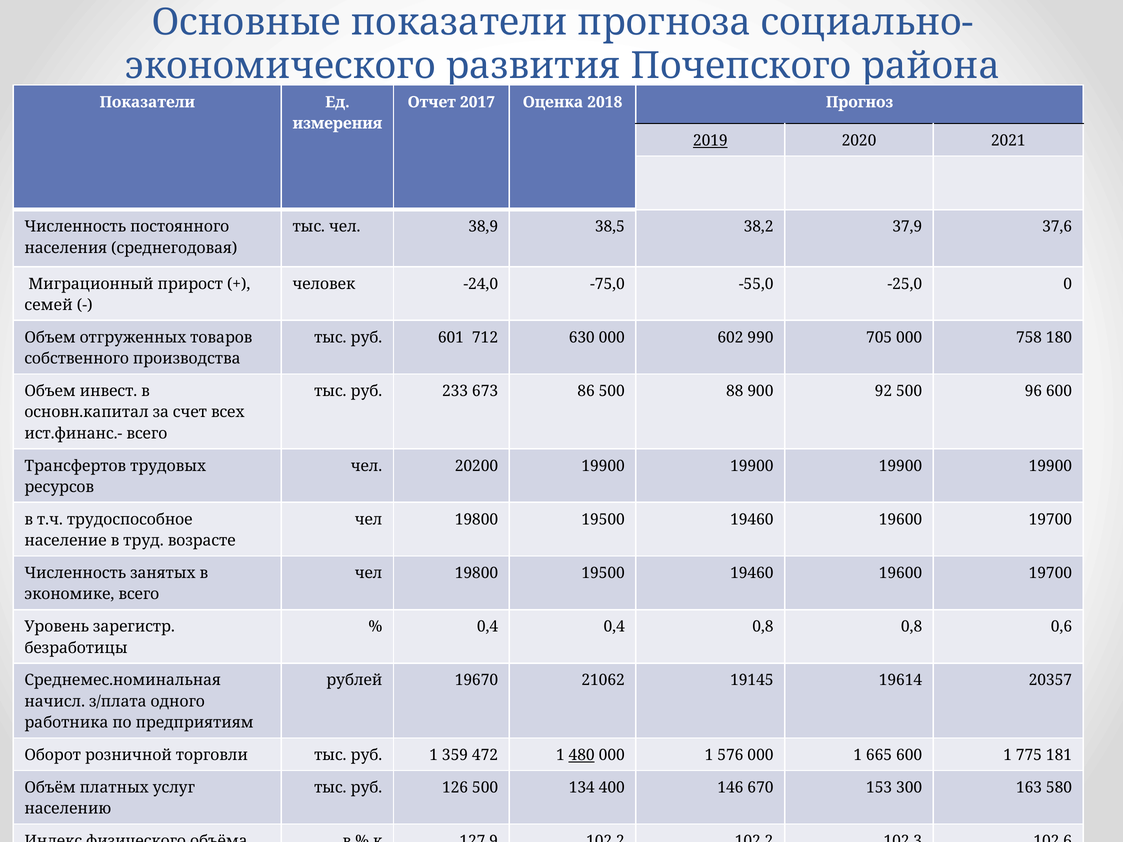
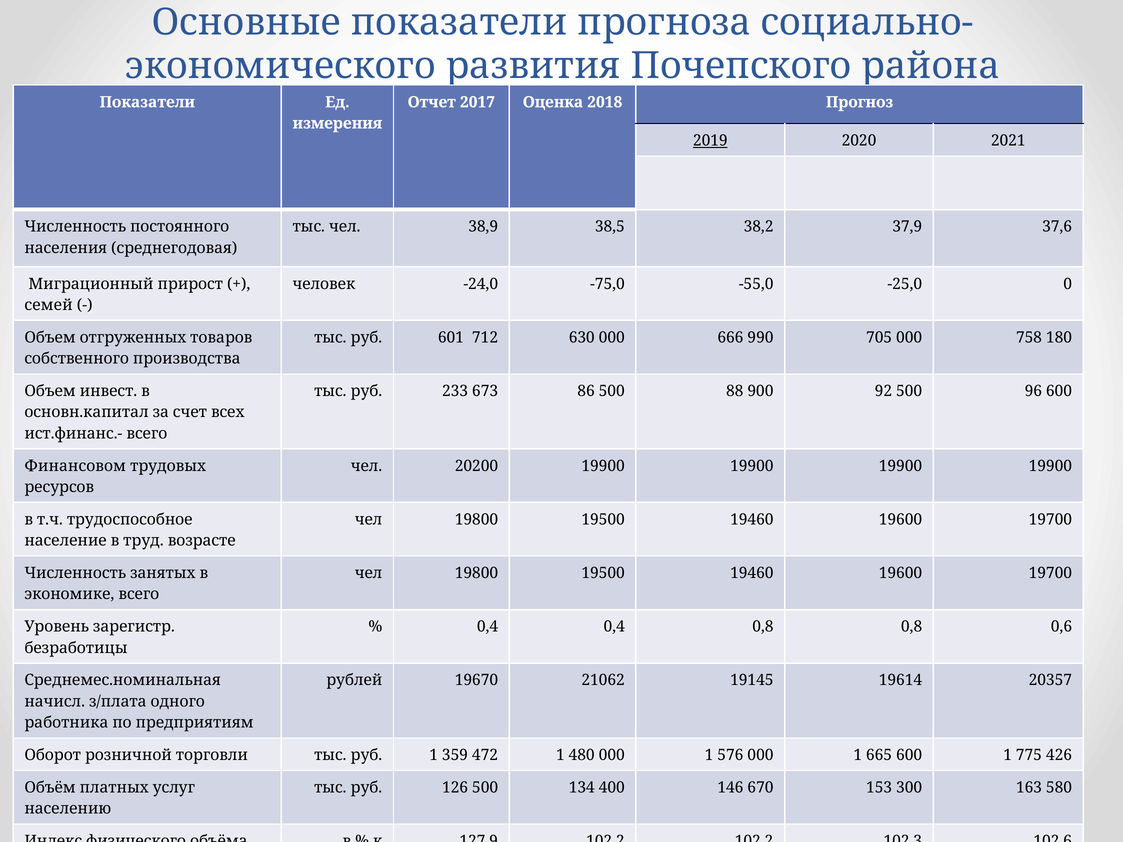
602: 602 -> 666
Трансфертов: Трансфертов -> Финансовом
480 underline: present -> none
181: 181 -> 426
